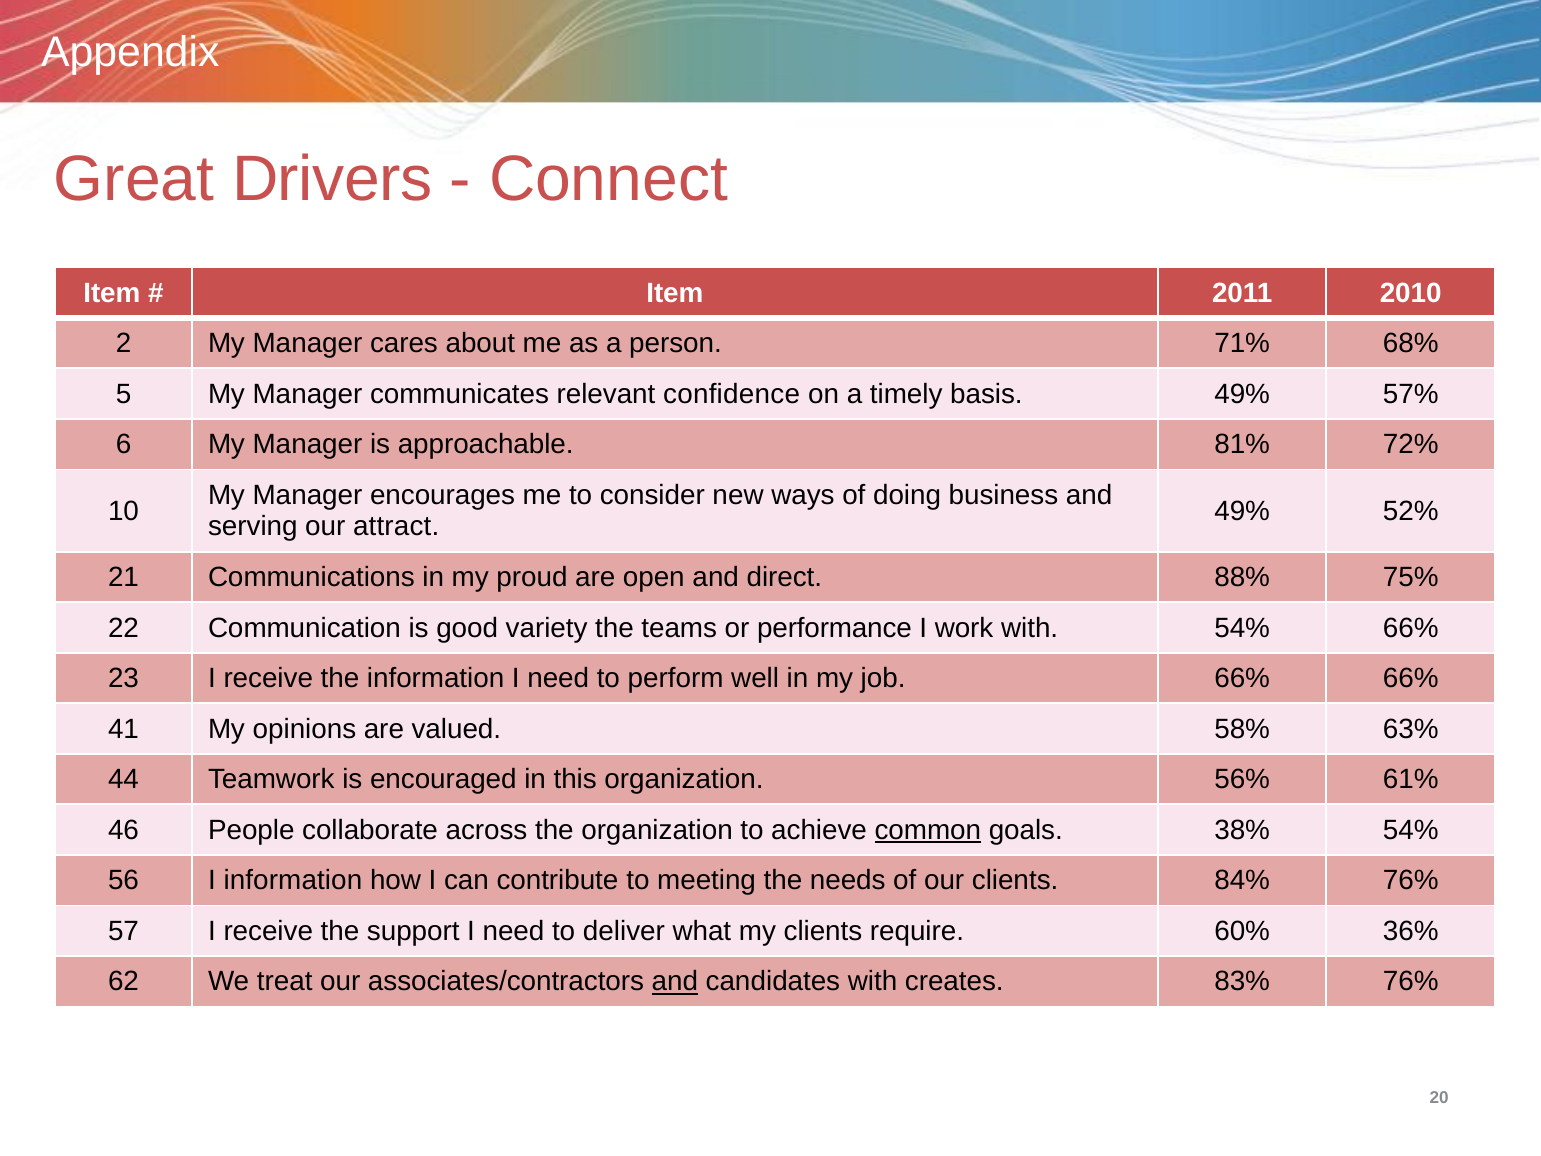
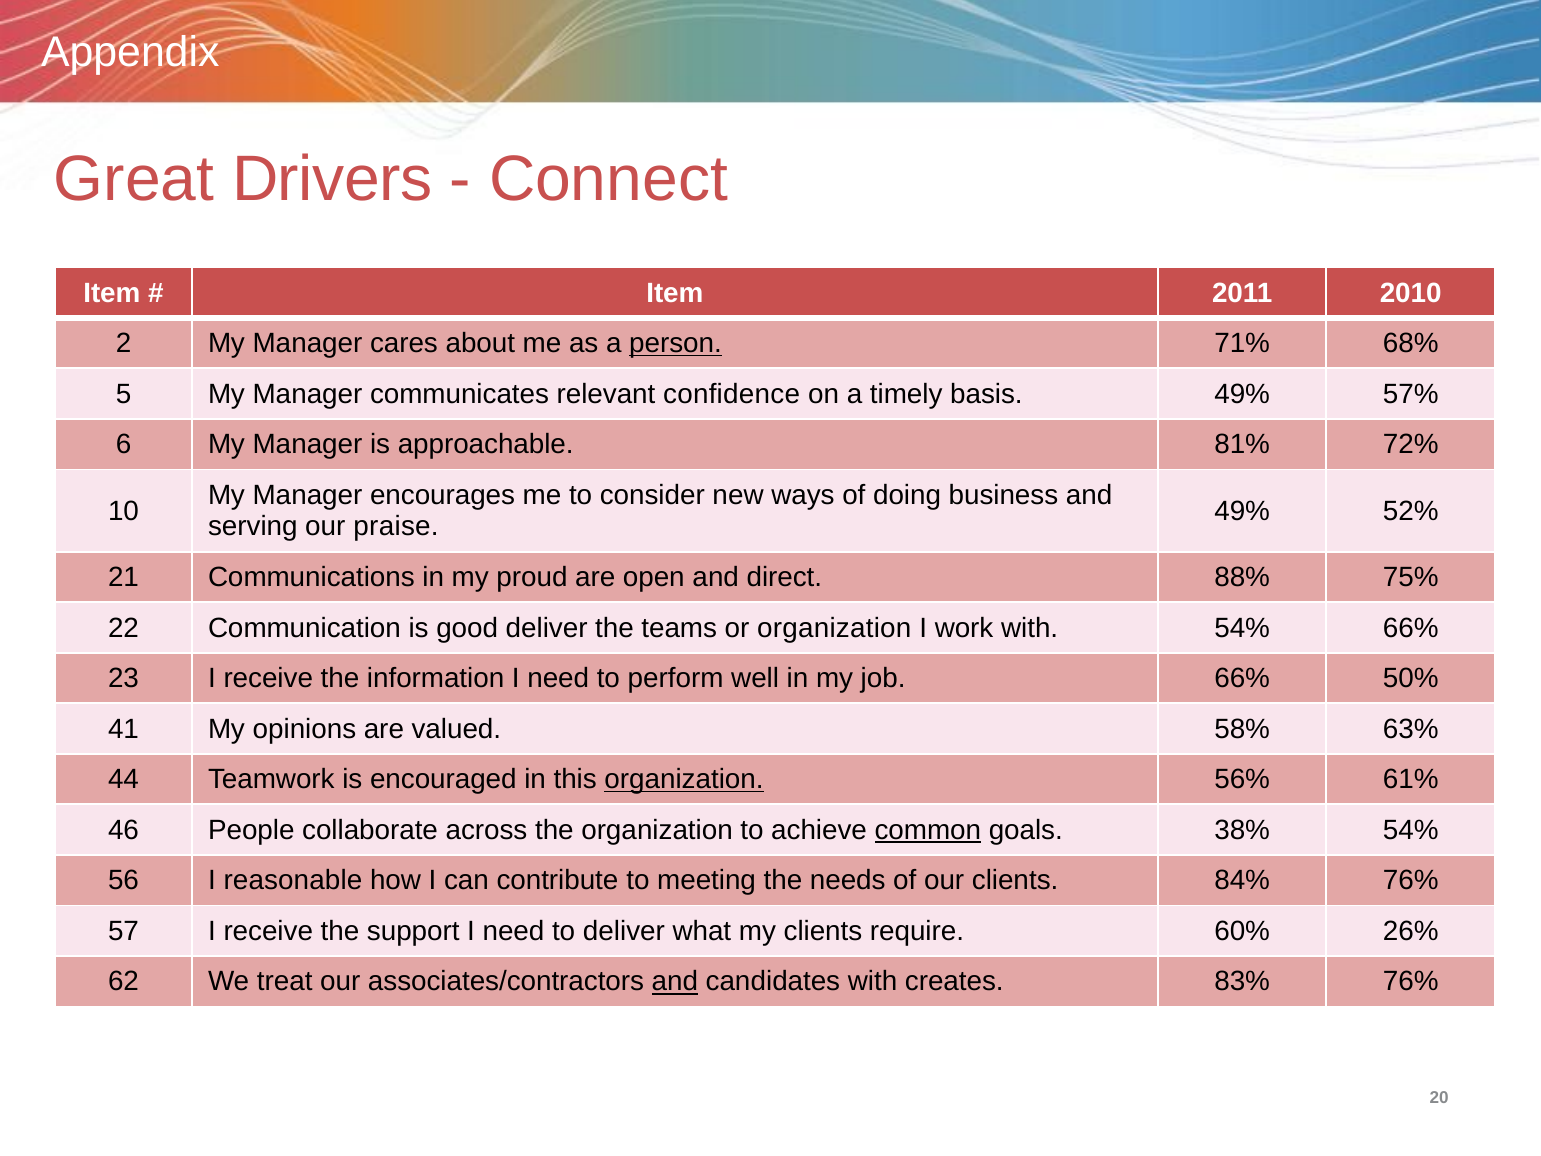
person underline: none -> present
attract: attract -> praise
good variety: variety -> deliver
or performance: performance -> organization
66% 66%: 66% -> 50%
organization at (684, 779) underline: none -> present
I information: information -> reasonable
36%: 36% -> 26%
